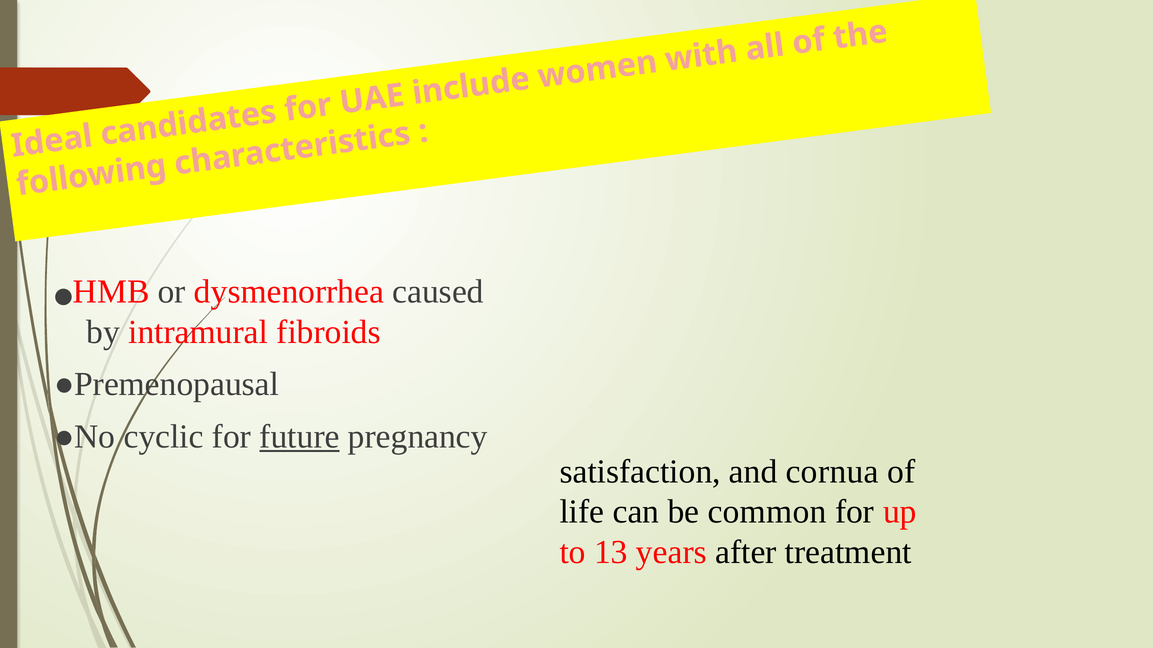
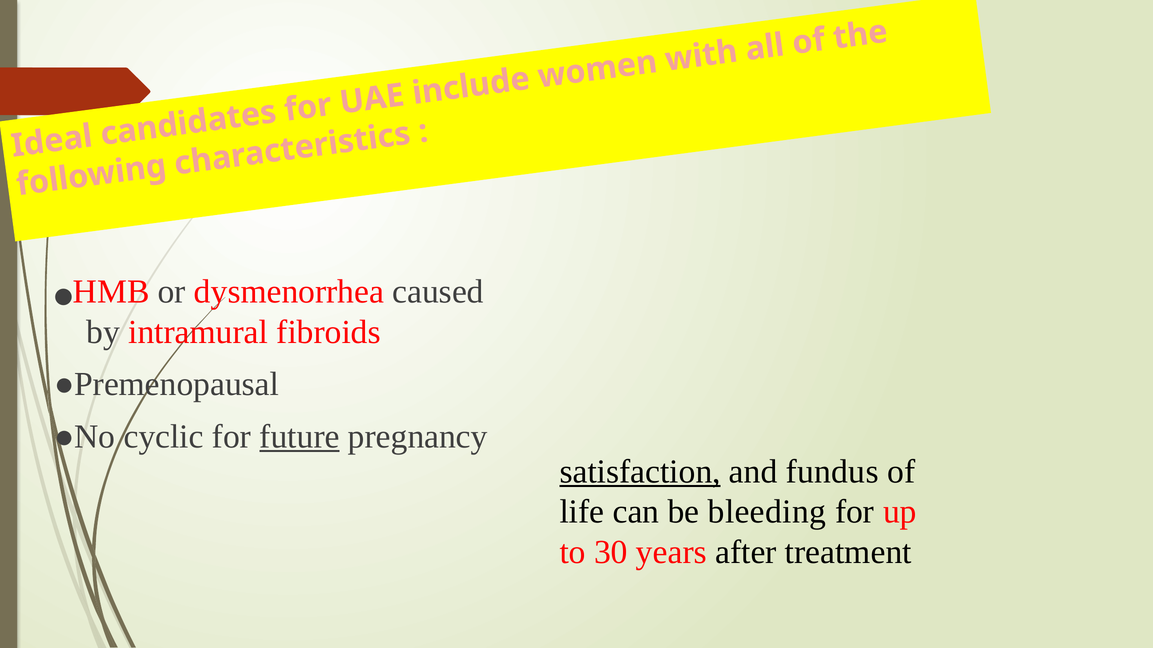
satisfaction underline: none -> present
cornua: cornua -> fundus
common: common -> bleeding
13: 13 -> 30
